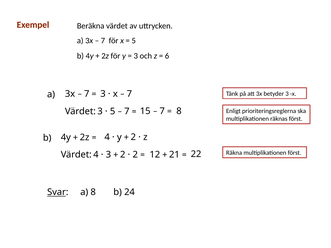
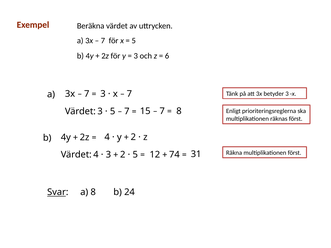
21: 21 -> 74
22: 22 -> 31
2 at (135, 155): 2 -> 5
